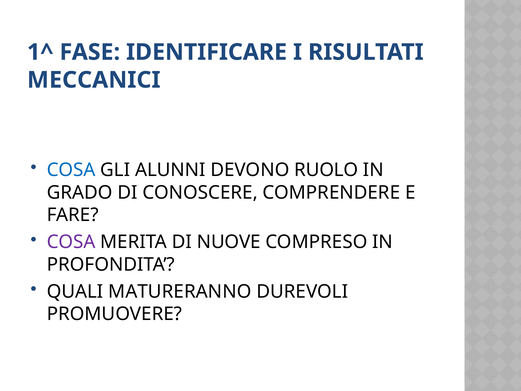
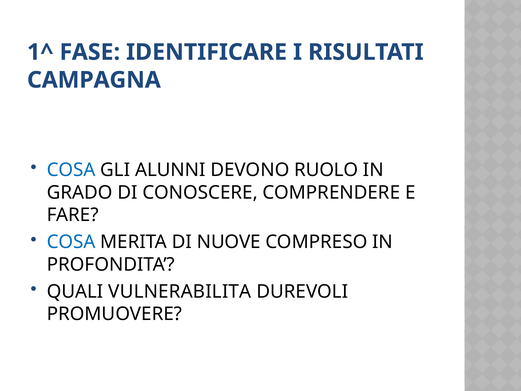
MECCANICI: MECCANICI -> CAMPAGNA
COSA at (71, 242) colour: purple -> blue
MATURERANNO: MATURERANNO -> VULNERABILITA
